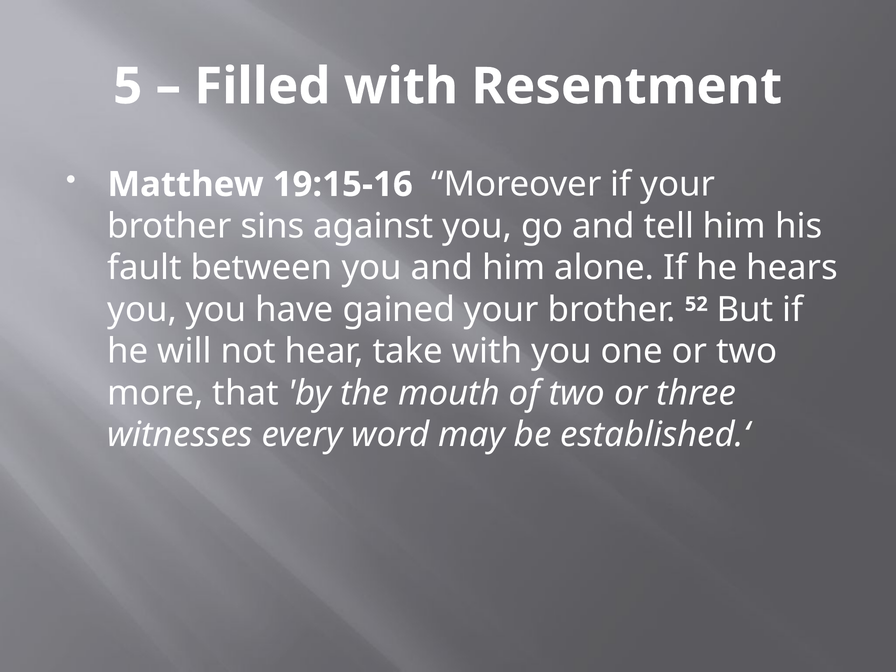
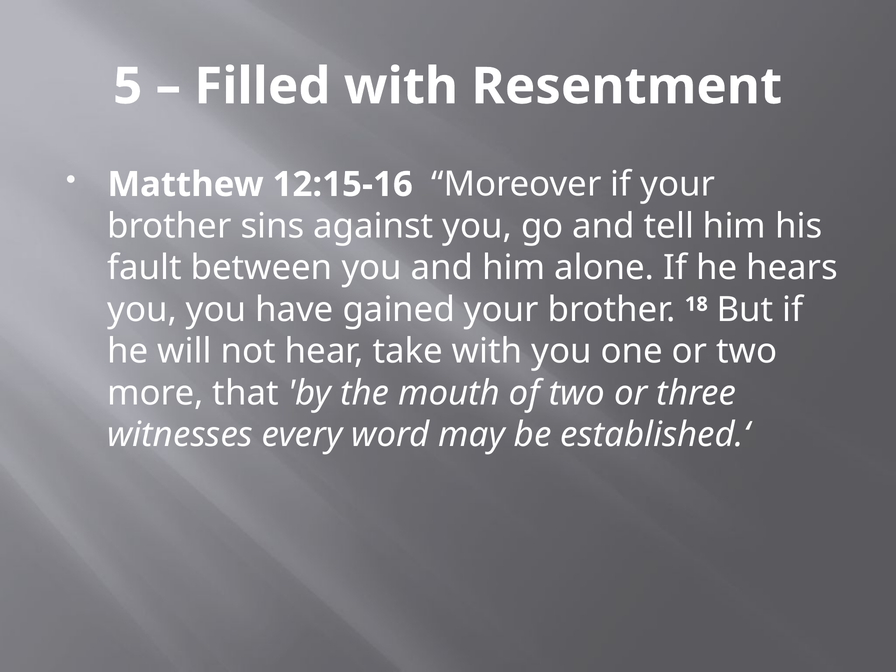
19:15-16: 19:15-16 -> 12:15-16
52: 52 -> 18
